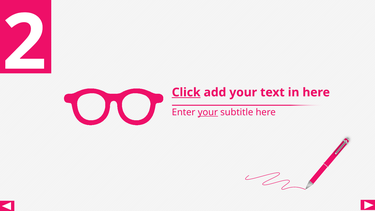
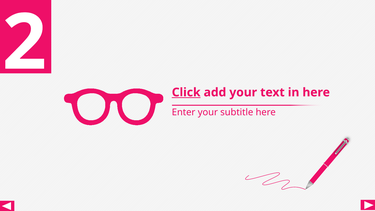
your at (208, 112) underline: present -> none
